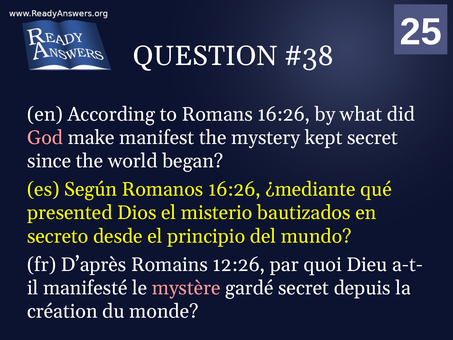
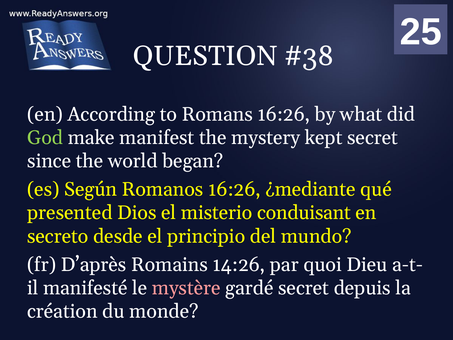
God colour: pink -> light green
bautizados: bautizados -> conduisant
12:26: 12:26 -> 14:26
